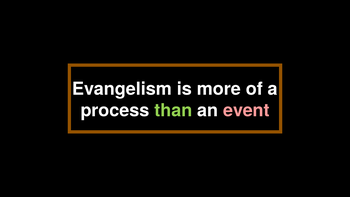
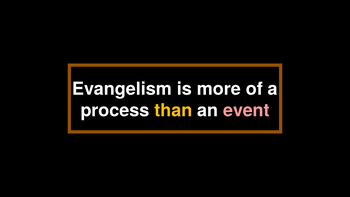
than colour: light green -> yellow
